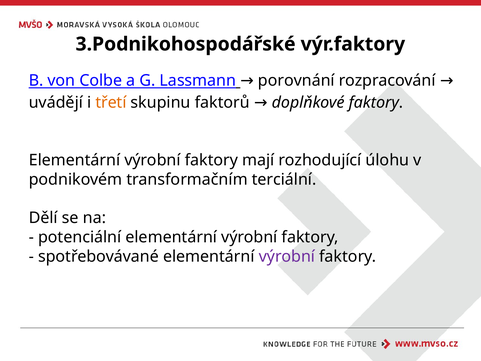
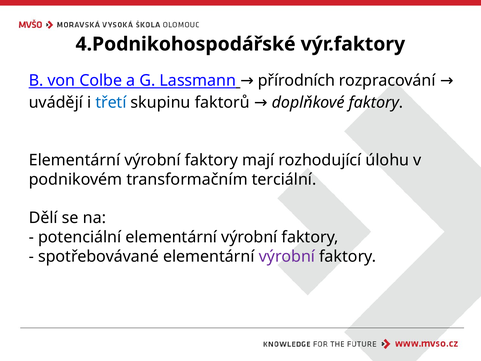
3.Podnikohospodářské: 3.Podnikohospodářské -> 4.Podnikohospodářské
porovnání: porovnání -> přírodních
třetí colour: orange -> blue
